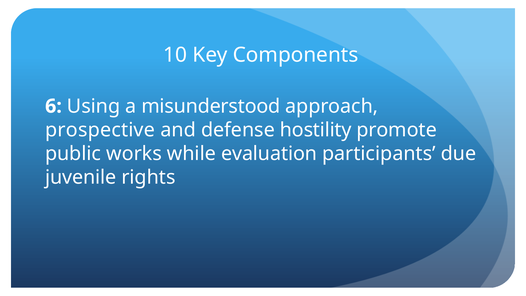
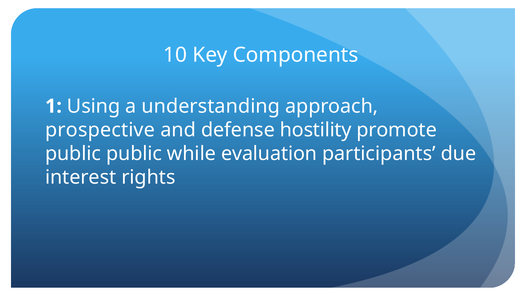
6: 6 -> 1
misunderstood: misunderstood -> understanding
public works: works -> public
juvenile: juvenile -> interest
